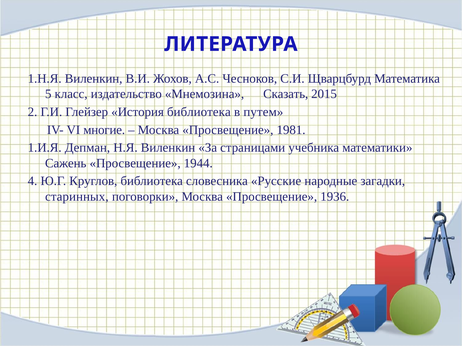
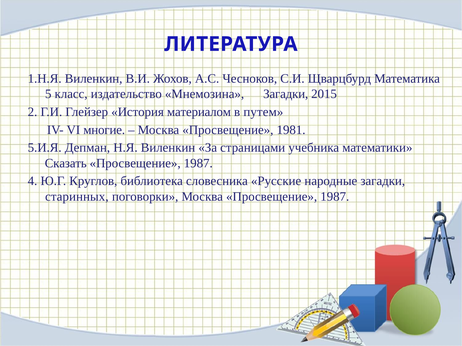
Мнемозина Сказать: Сказать -> Загадки
История библиотека: библиотека -> материалом
1.И.Я: 1.И.Я -> 5.И.Я
Сажень: Сажень -> Сказать
1944 at (198, 163): 1944 -> 1987
Москва Просвещение 1936: 1936 -> 1987
